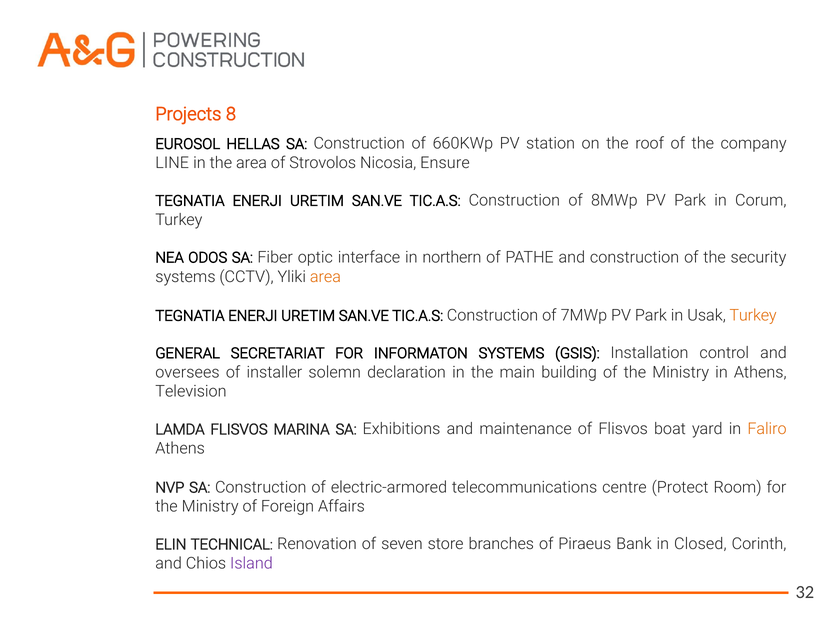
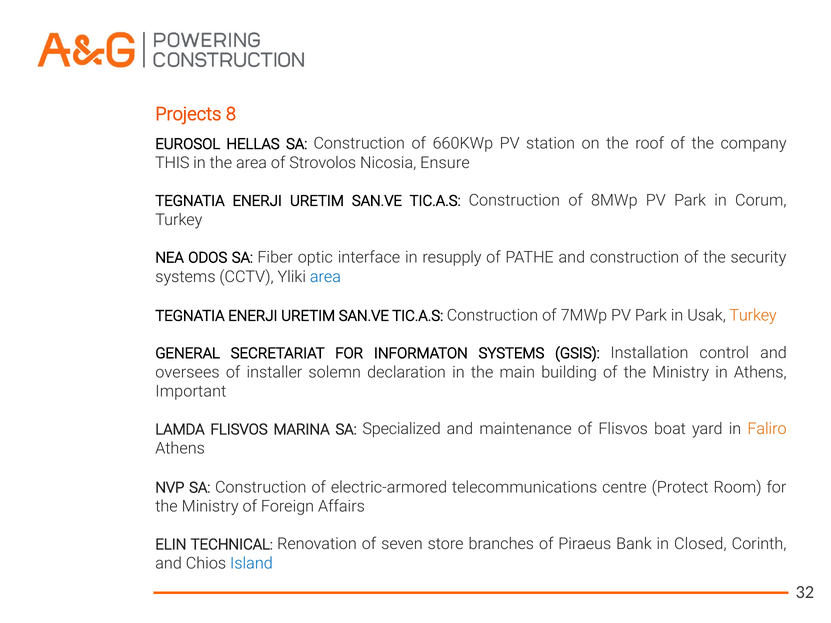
LINE: LINE -> THIS
northern: northern -> resupply
area at (325, 277) colour: orange -> blue
Television: Television -> Important
Exhibitions: Exhibitions -> Specialized
Island colour: purple -> blue
